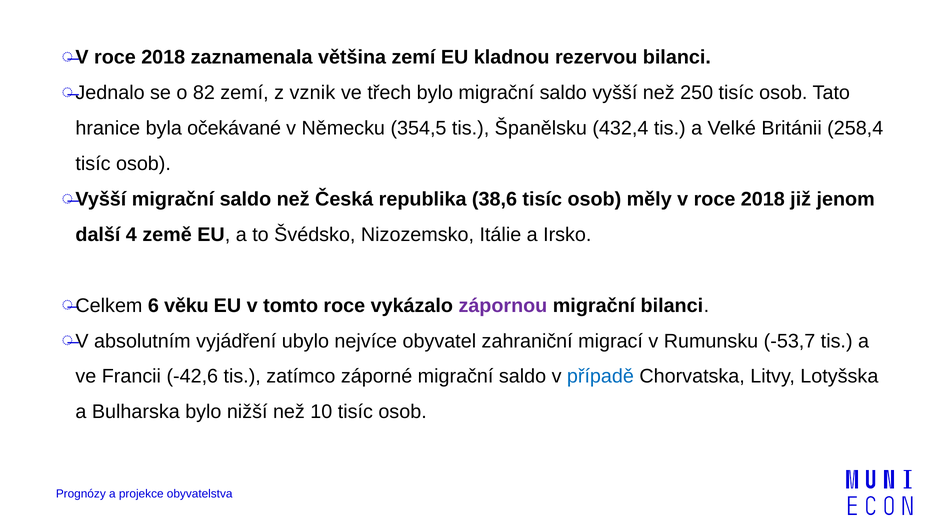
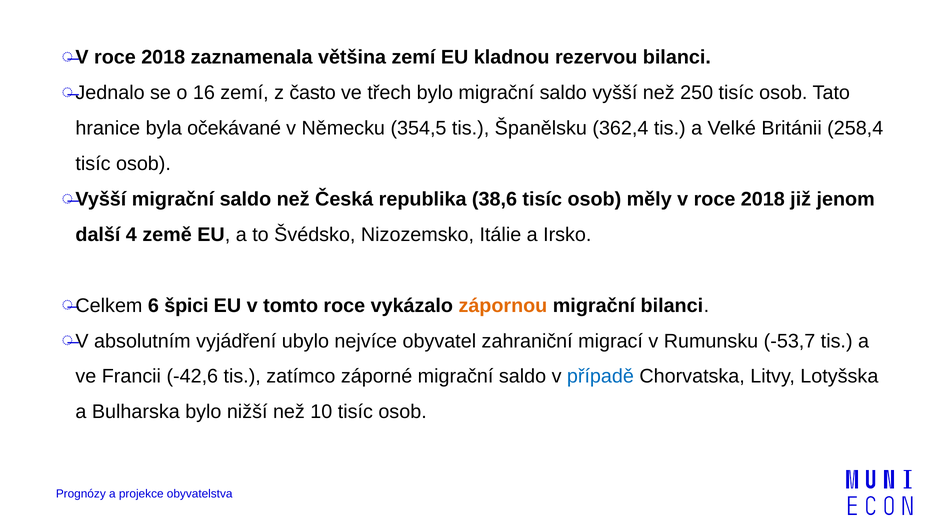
82: 82 -> 16
vznik: vznik -> často
432,4: 432,4 -> 362,4
věku: věku -> špici
zápornou colour: purple -> orange
